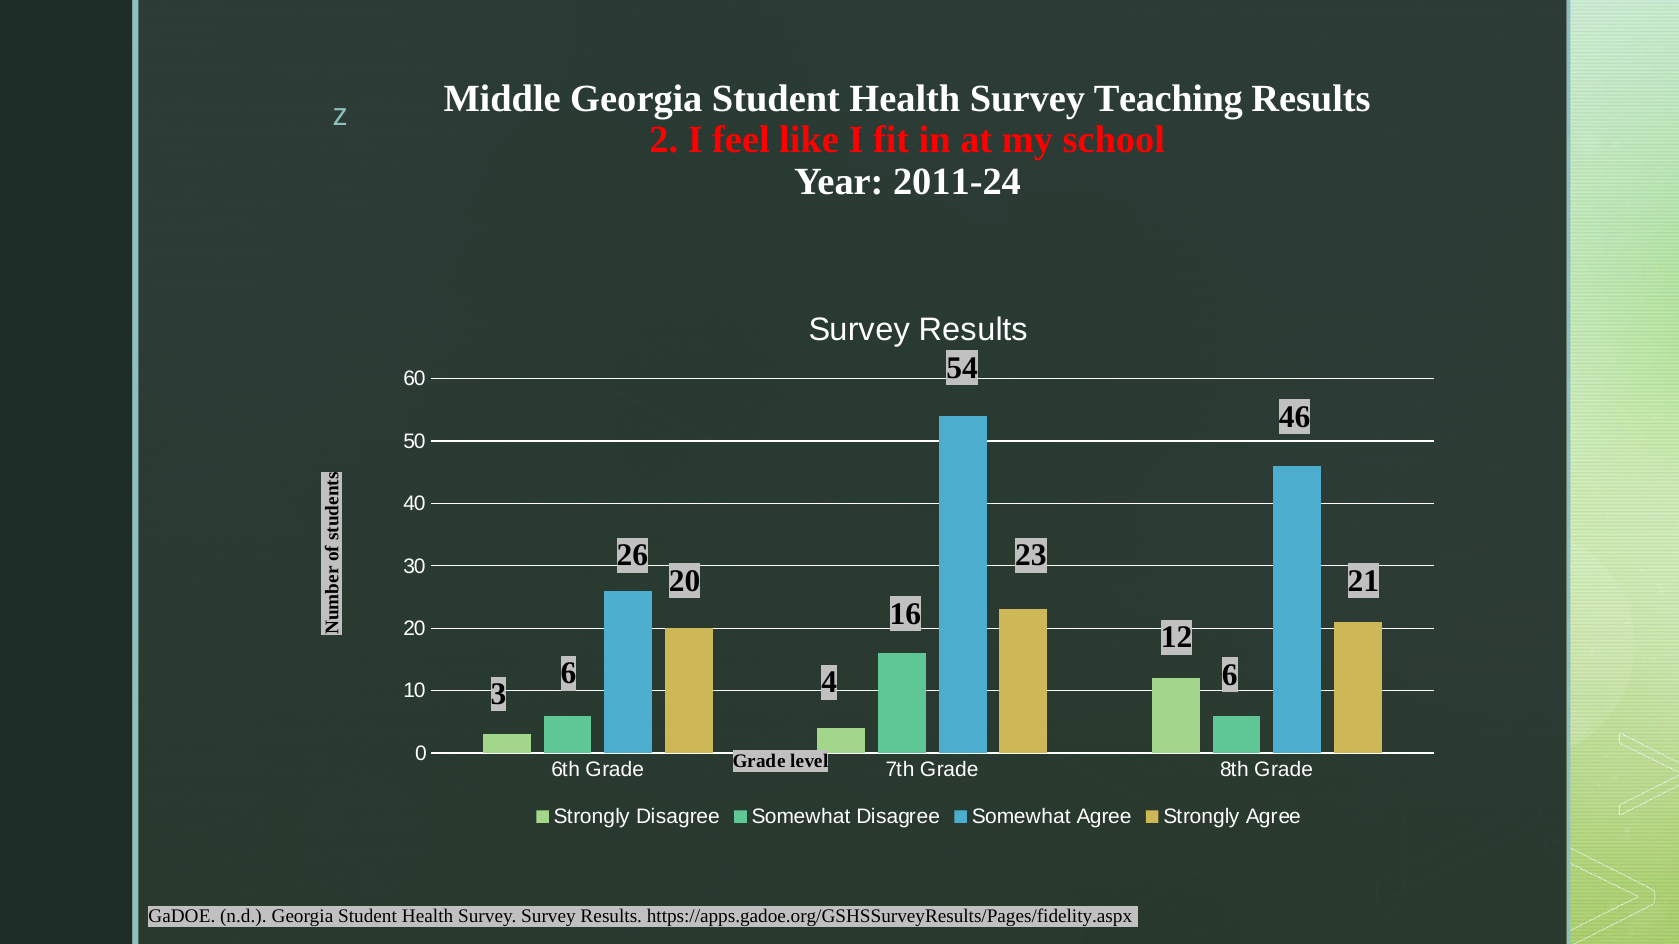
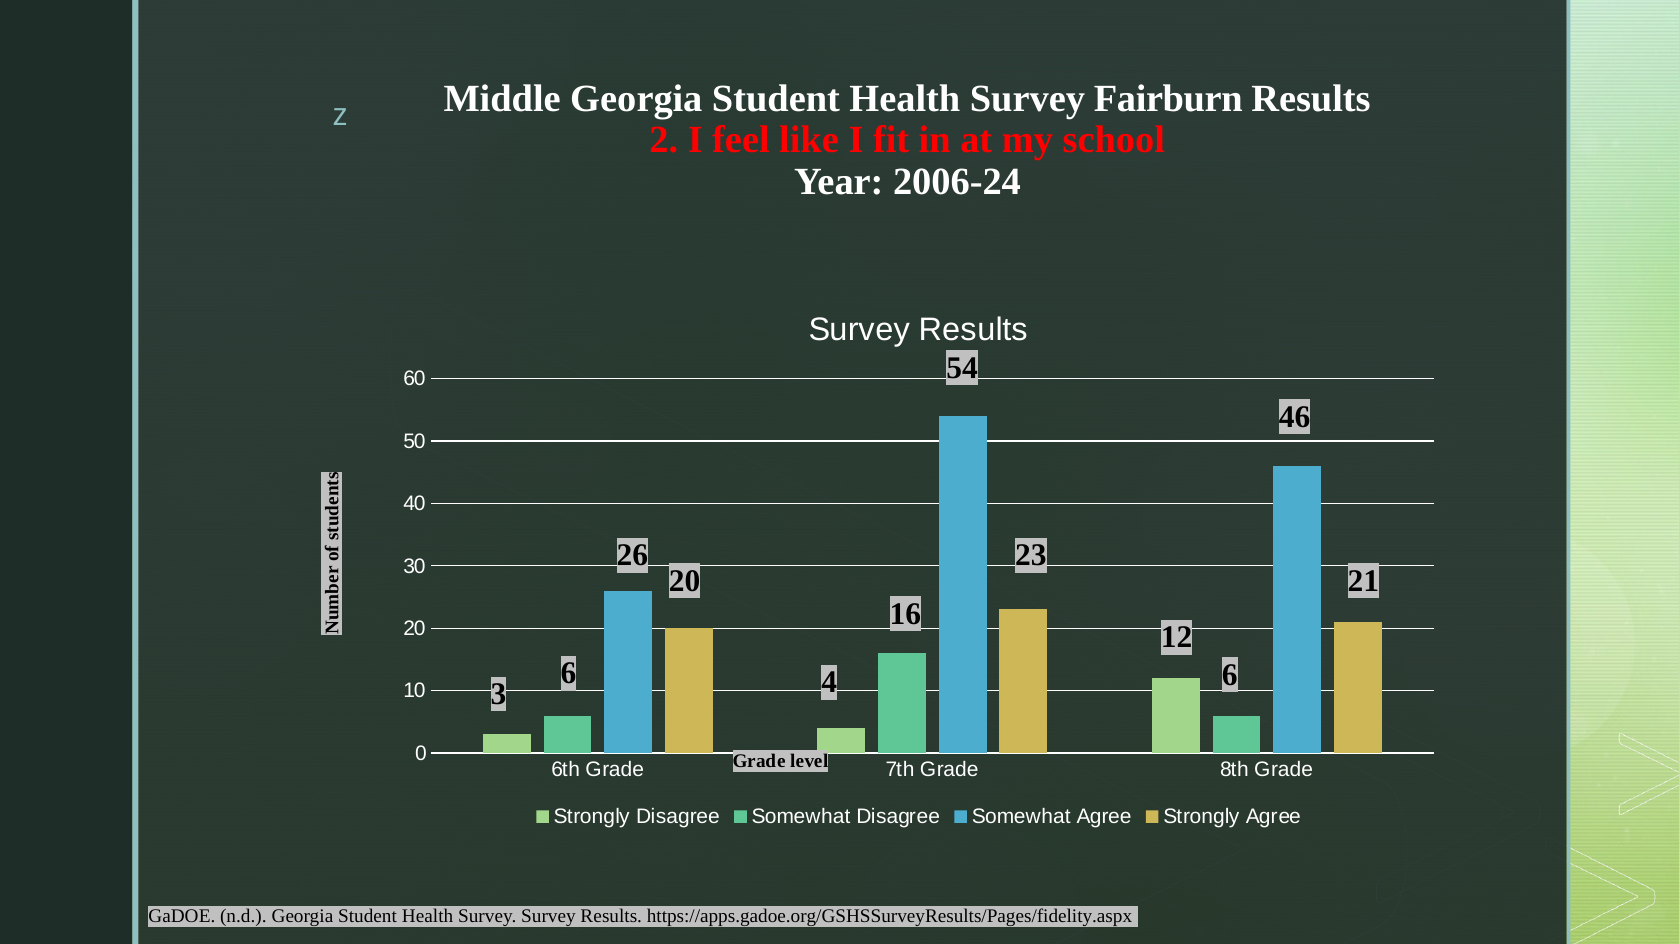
Teaching: Teaching -> Fairburn
2011-24: 2011-24 -> 2006-24
